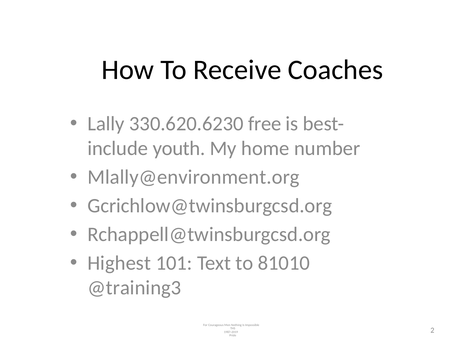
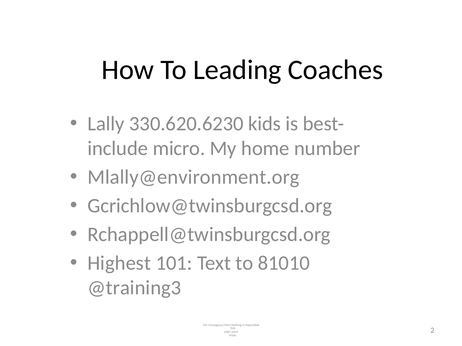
Receive: Receive -> Leading
free: free -> kids
youth: youth -> micro
